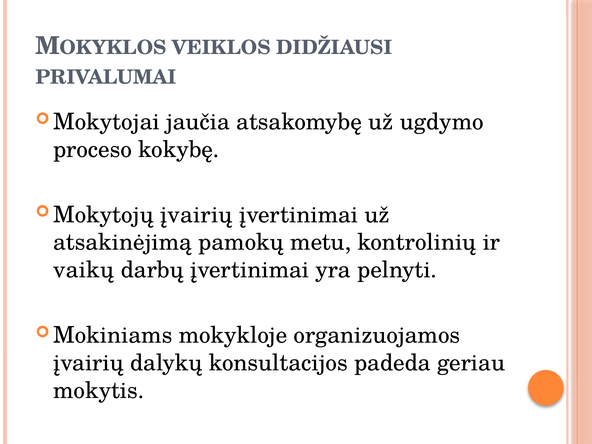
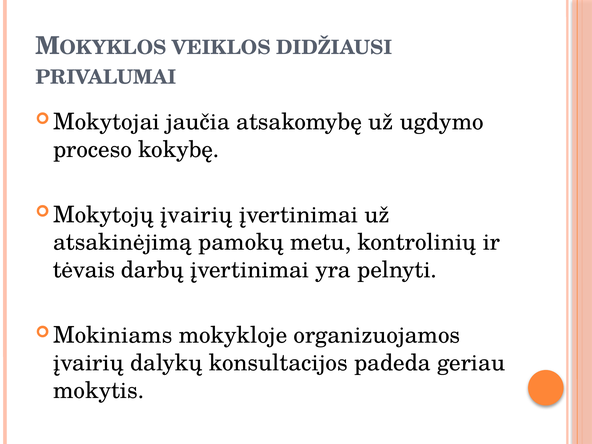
vaikų: vaikų -> tėvais
